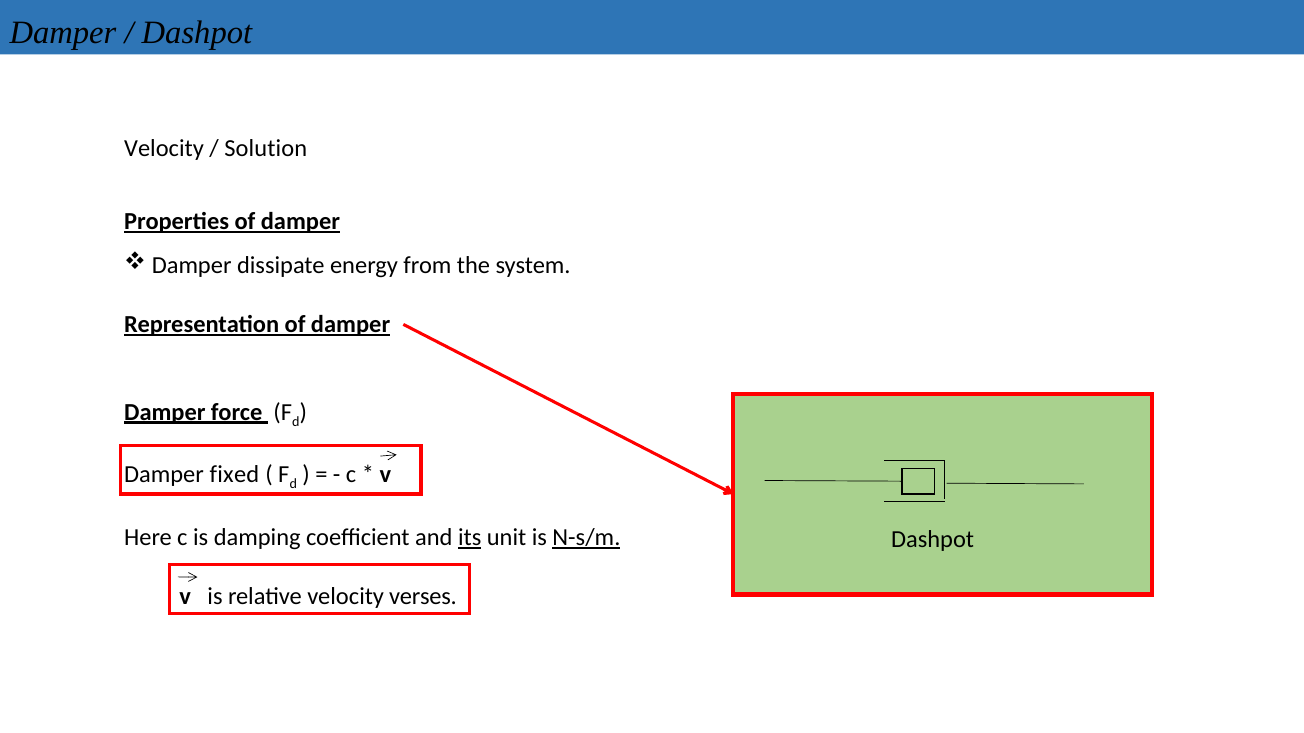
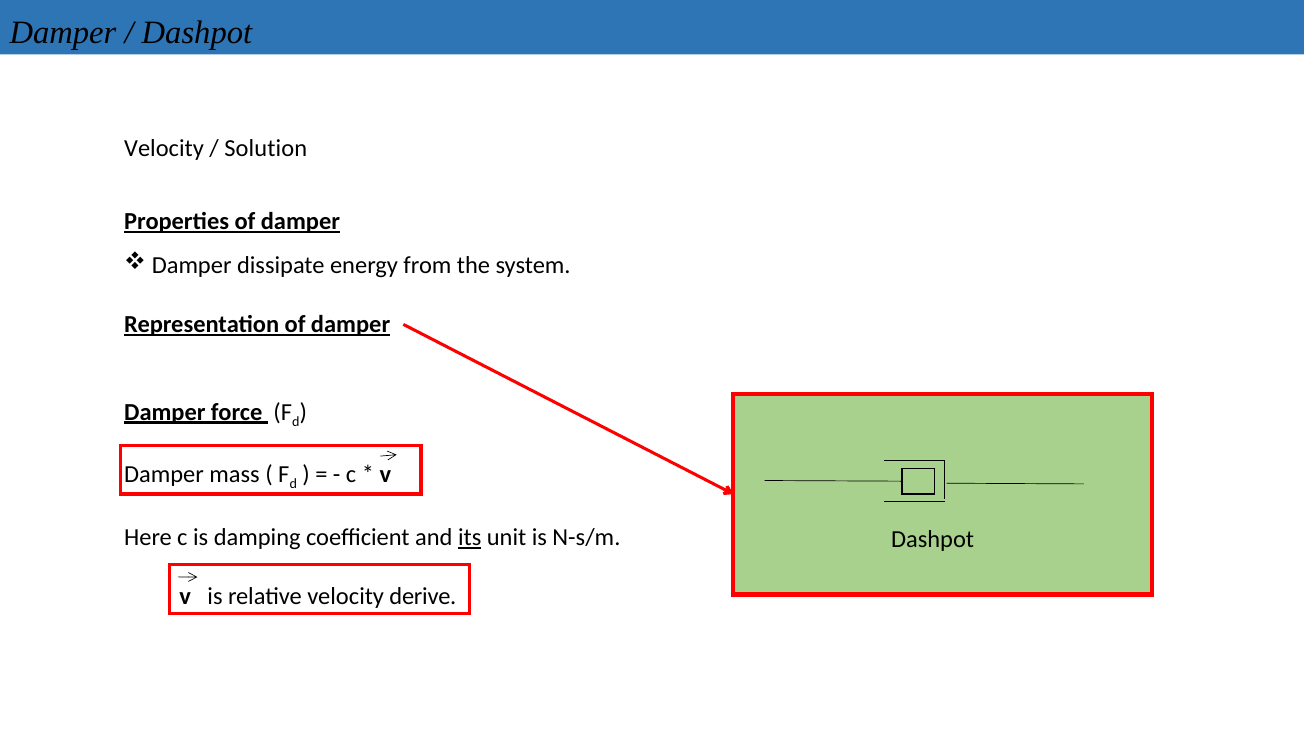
fixed: fixed -> mass
N-s/m underline: present -> none
verses: verses -> derive
